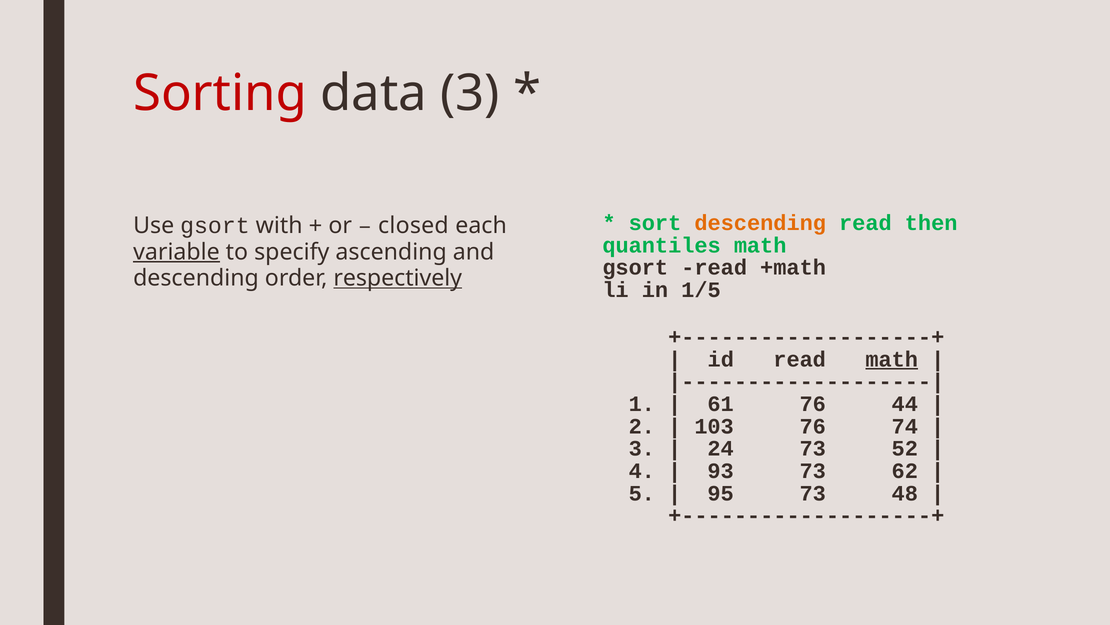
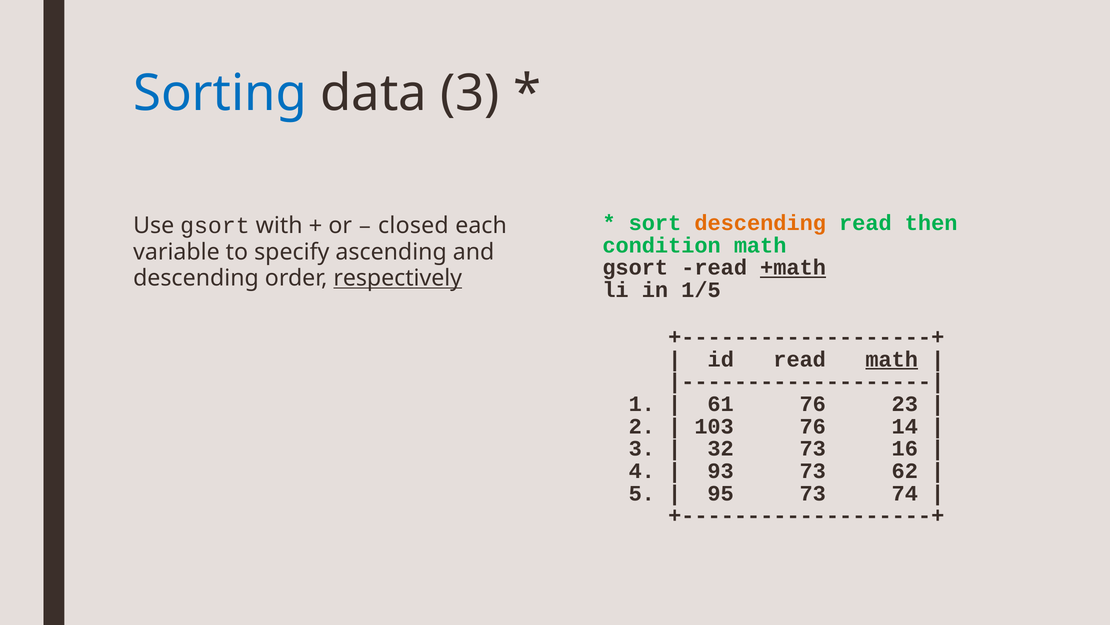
Sorting colour: red -> blue
quantiles: quantiles -> condition
variable underline: present -> none
+math underline: none -> present
44: 44 -> 23
74: 74 -> 14
24: 24 -> 32
52: 52 -> 16
48: 48 -> 74
